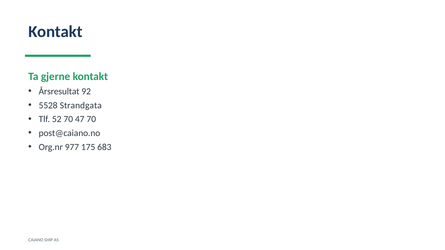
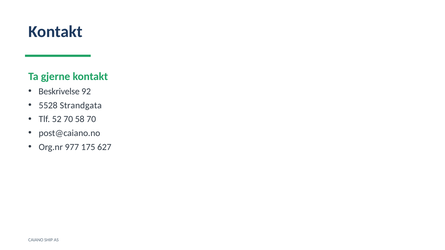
Årsresultat: Årsresultat -> Beskrivelse
47: 47 -> 58
683: 683 -> 627
